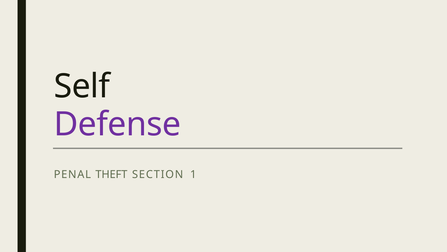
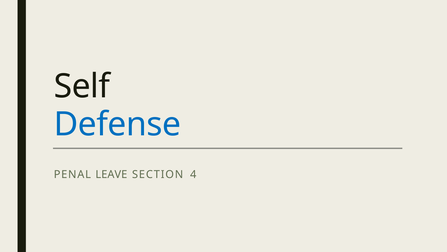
Defense colour: purple -> blue
THEFT: THEFT -> LEAVE
1: 1 -> 4
